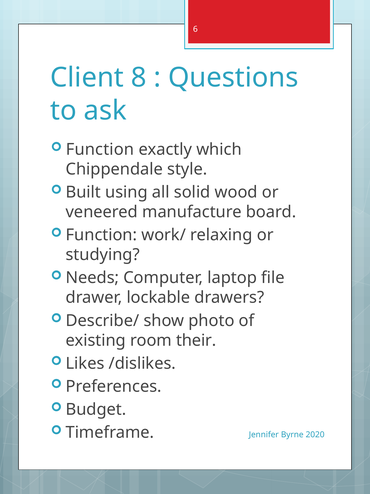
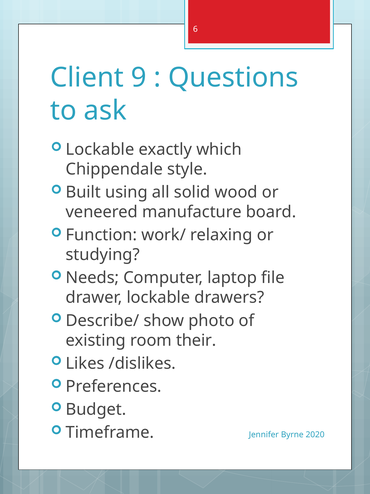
8: 8 -> 9
Function at (100, 149): Function -> Lockable
